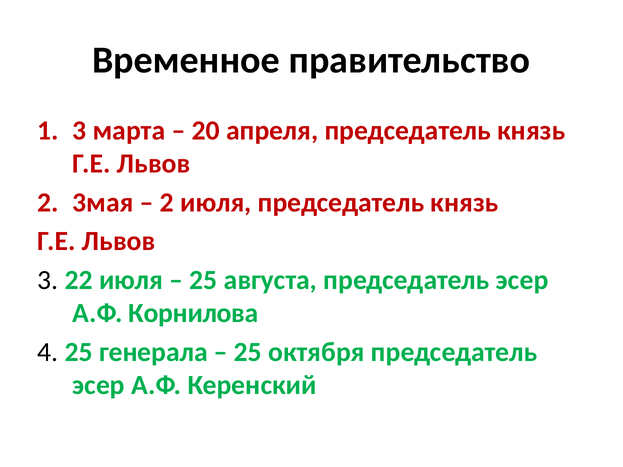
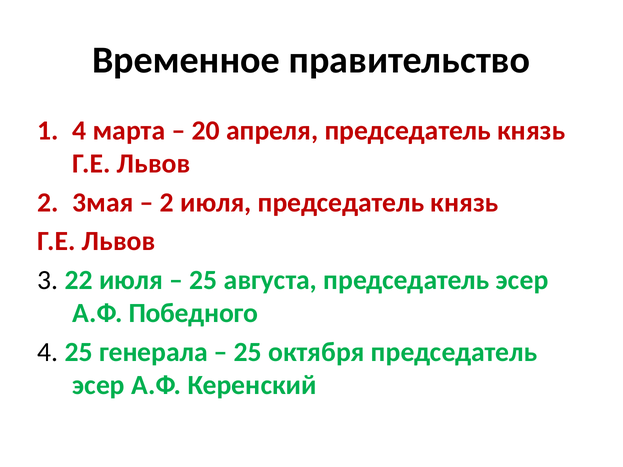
3 at (79, 131): 3 -> 4
Корнилова: Корнилова -> Победного
